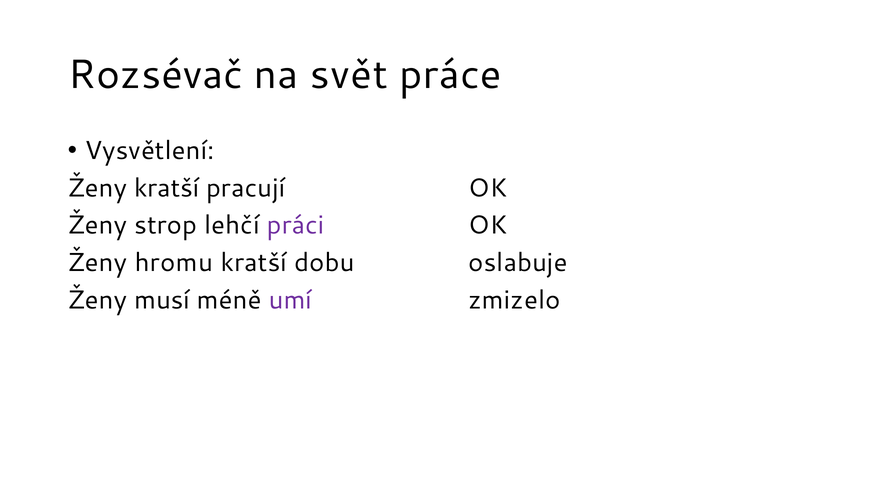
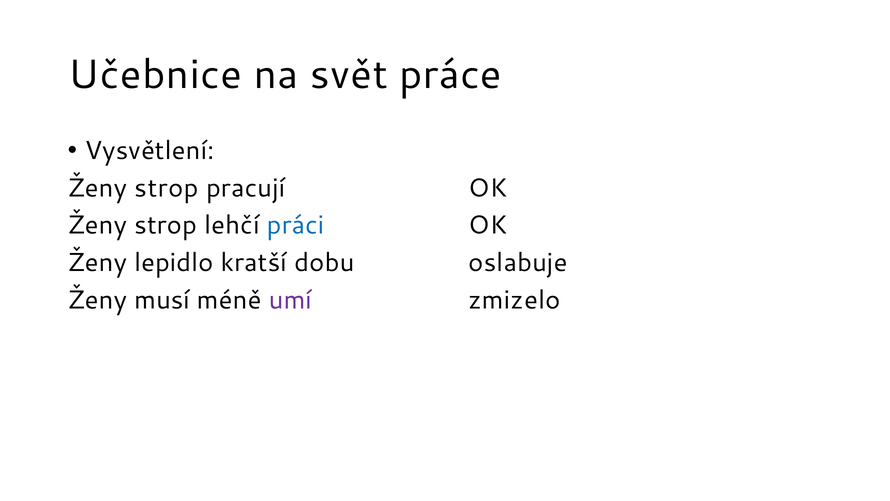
Rozsévač: Rozsévač -> Učebnice
kratší at (167, 188): kratší -> strop
práci colour: purple -> blue
hromu: hromu -> lepidlo
